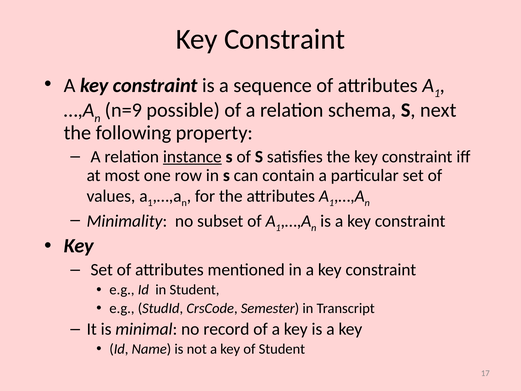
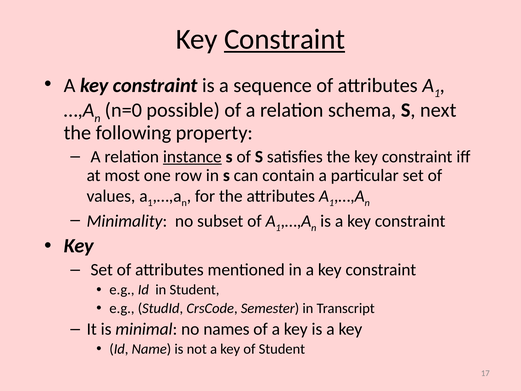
Constraint at (285, 39) underline: none -> present
n=9: n=9 -> n=0
record: record -> names
